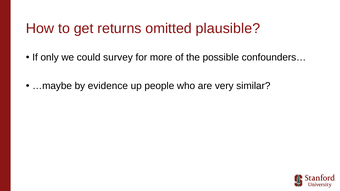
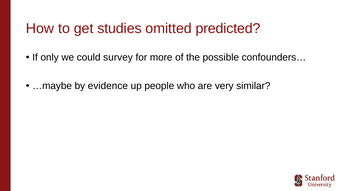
returns: returns -> studies
plausible: plausible -> predicted
